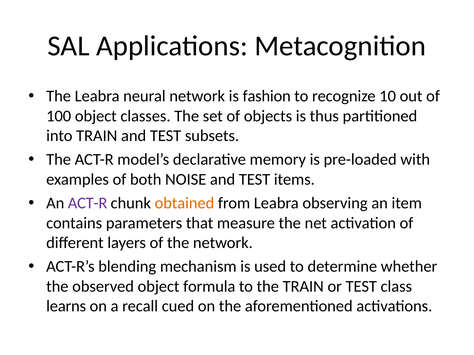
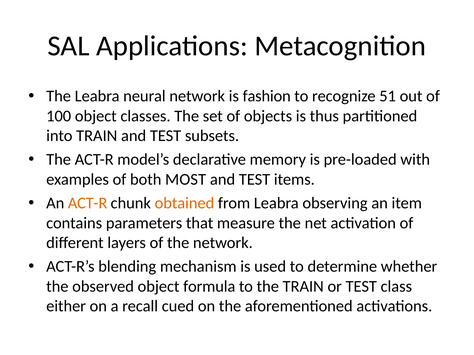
10: 10 -> 51
NOISE: NOISE -> MOST
ACT-R at (88, 204) colour: purple -> orange
learns: learns -> either
